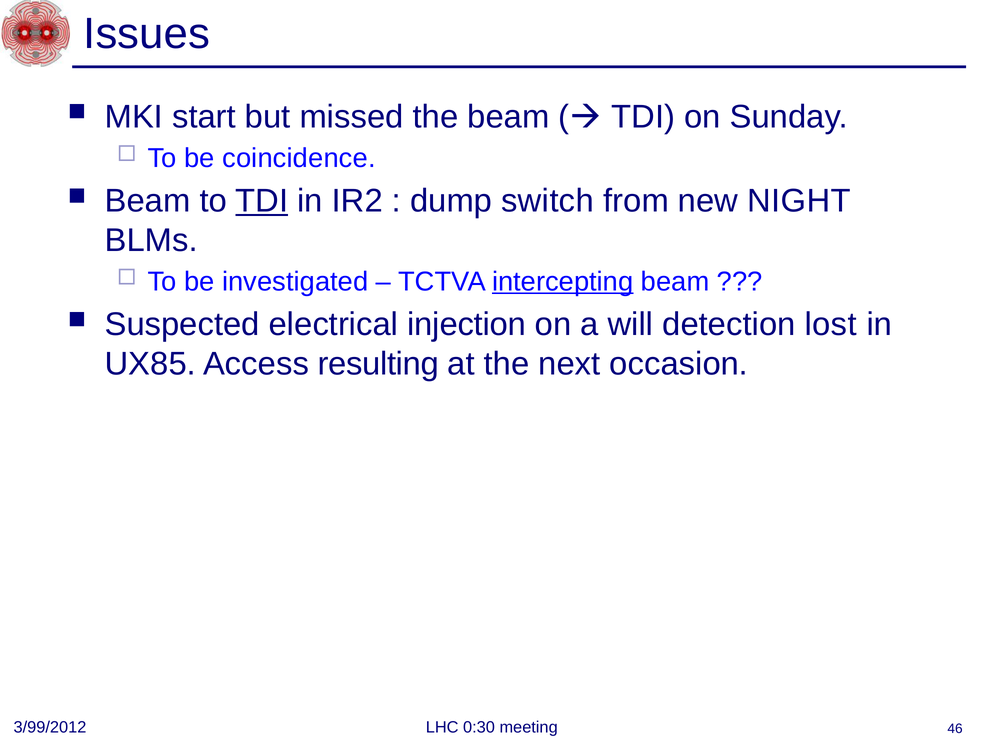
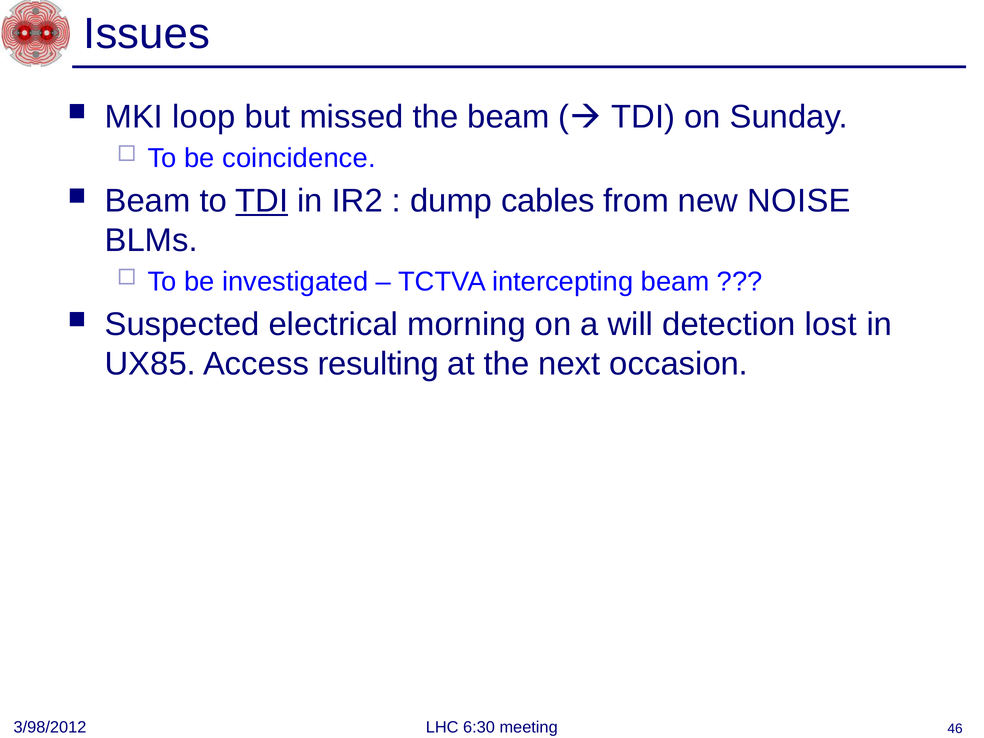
start: start -> loop
switch: switch -> cables
NIGHT: NIGHT -> NOISE
intercepting underline: present -> none
injection: injection -> morning
3/99/2012: 3/99/2012 -> 3/98/2012
0:30: 0:30 -> 6:30
